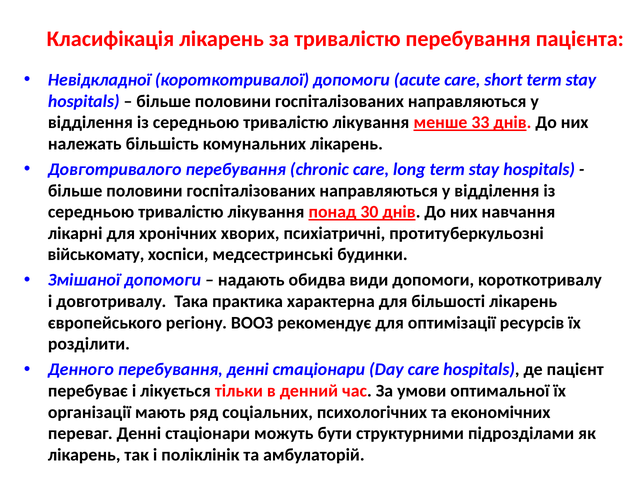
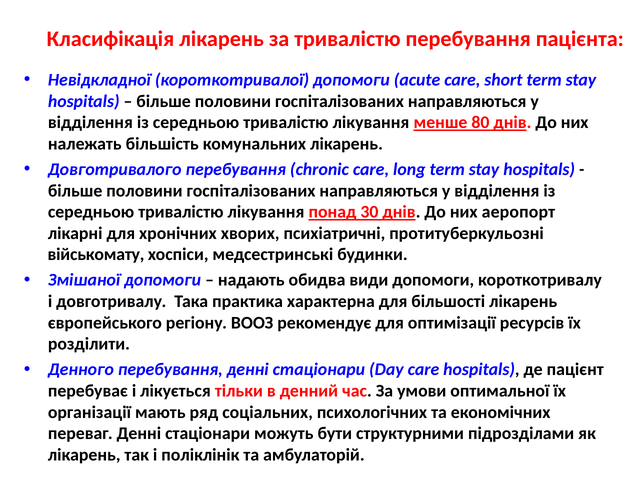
33: 33 -> 80
навчання: навчання -> аеропорт
